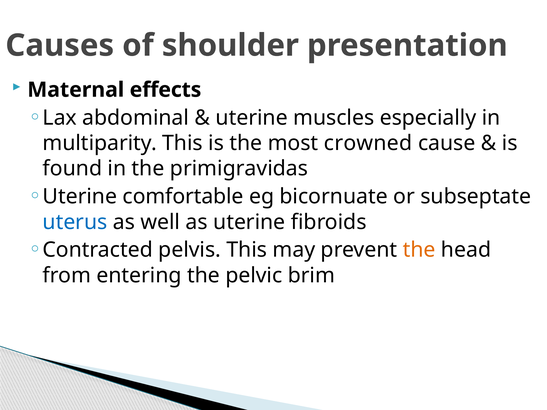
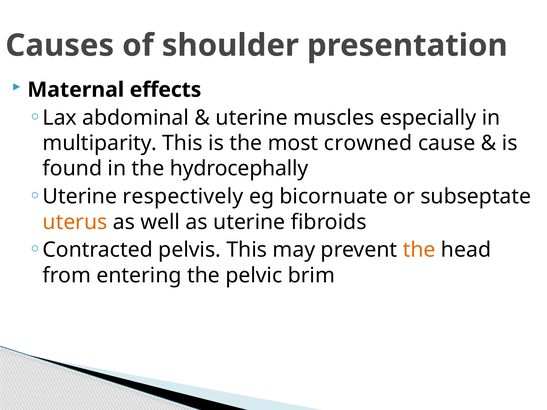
primigravidas: primigravidas -> hydrocephally
comfortable: comfortable -> respectively
uterus colour: blue -> orange
